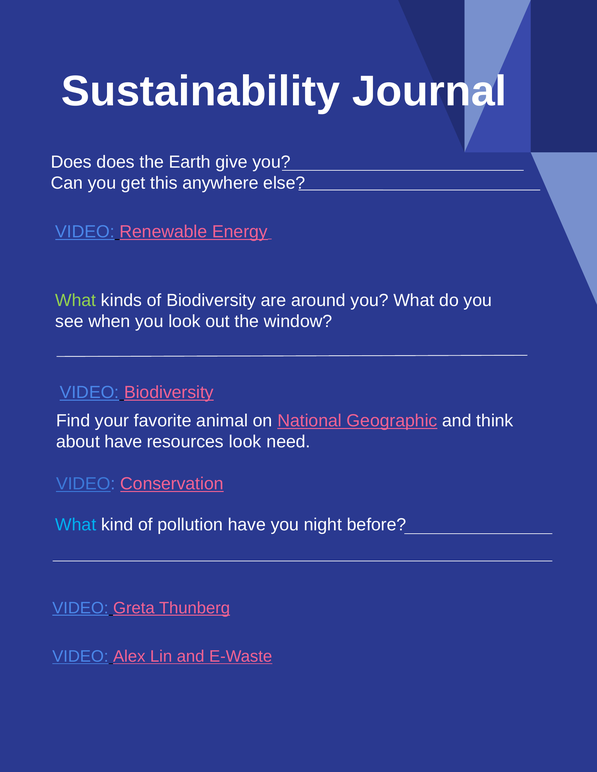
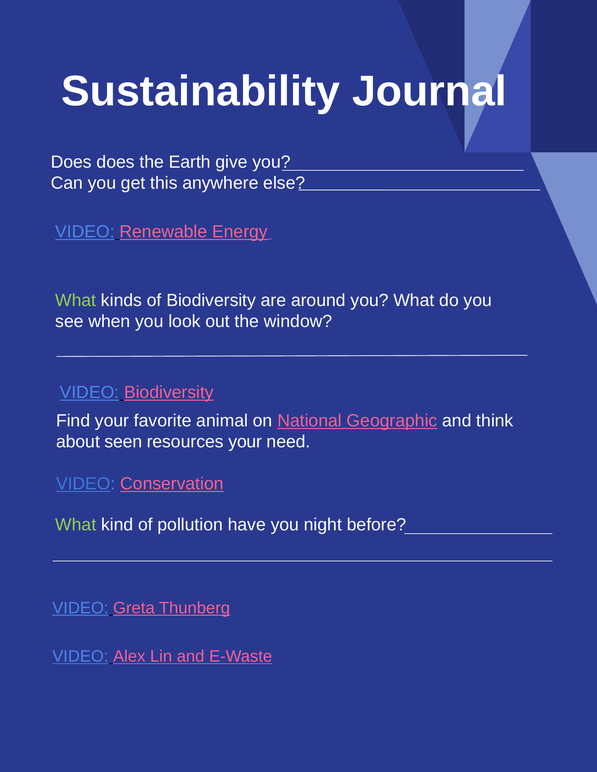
about have: have -> seen
resources look: look -> your
What at (76, 525) colour: light blue -> light green
